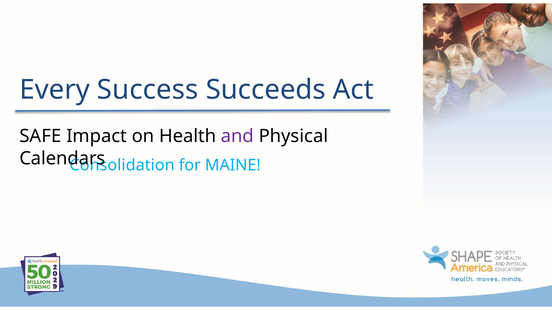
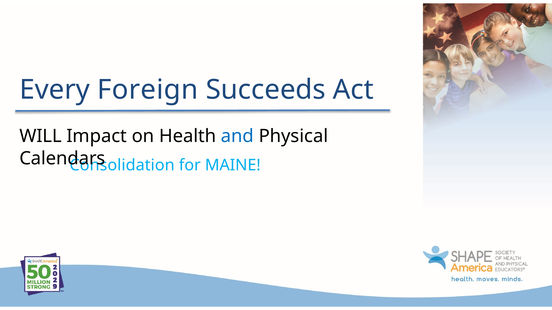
Success: Success -> Foreign
SAFE: SAFE -> WILL
and colour: purple -> blue
